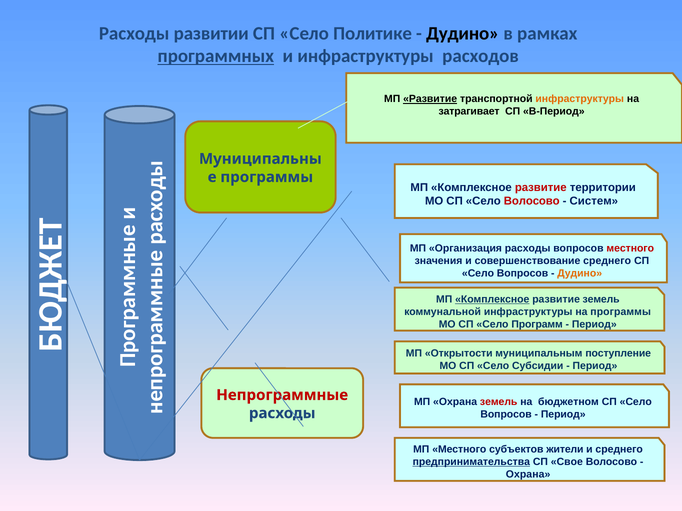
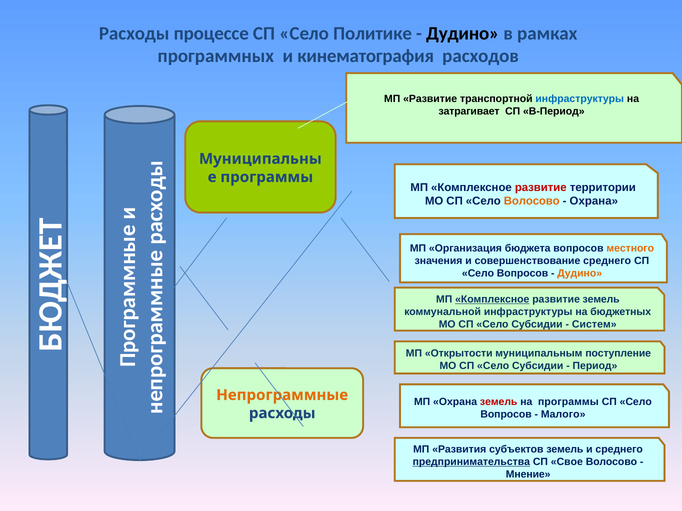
развитии: развитии -> процессе
программных underline: present -> none
и инфраструктуры: инфраструктуры -> кинематография
Развитие at (430, 99) underline: present -> none
инфраструктуры at (580, 99) colour: orange -> blue
Волосово at (532, 201) colour: red -> orange
Систем at (594, 201): Систем -> Охрана
Организация расходы: расходы -> бюджета
местного at (630, 249) colour: red -> orange
на программы: программы -> бюджетных
Программ at (537, 324): Программ -> Субсидии
Период at (594, 324): Период -> Систем
Непрограммные colour: red -> orange
на бюджетном: бюджетном -> программы
Период at (563, 415): Период -> Малого
МП Местного: Местного -> Развития
субъектов жители: жители -> земель
Охрана at (528, 475): Охрана -> Мнение
